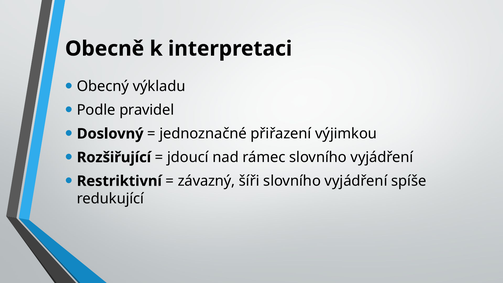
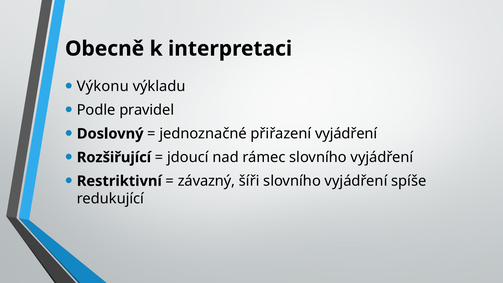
Obecný: Obecný -> Výkonu
přiřazení výjimkou: výjimkou -> vyjádření
